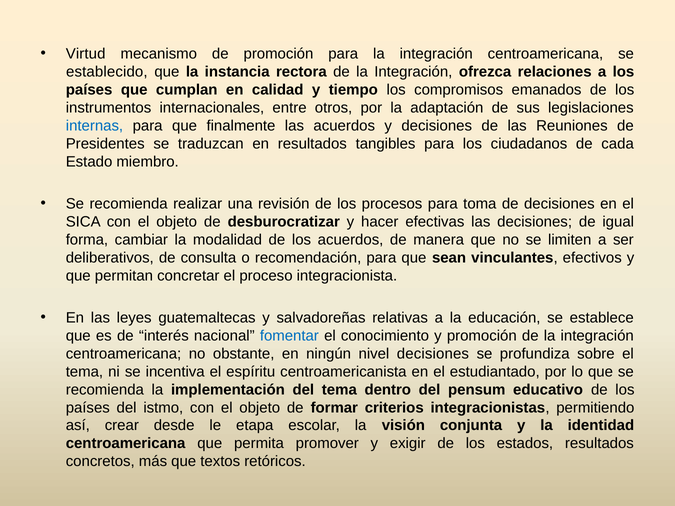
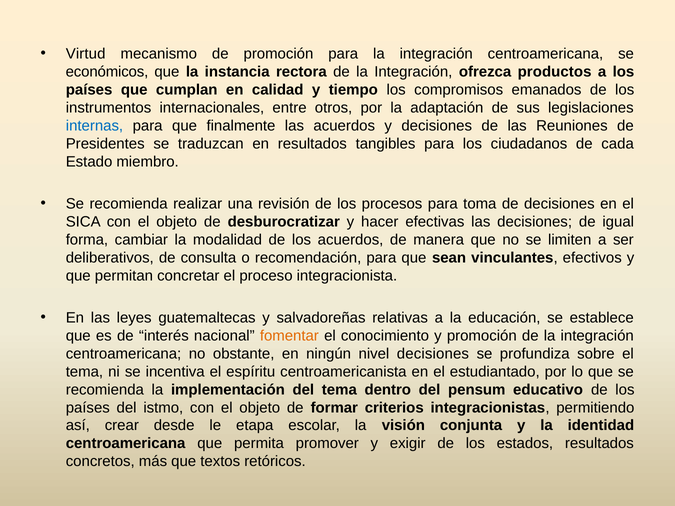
establecido: establecido -> económicos
relaciones: relaciones -> productos
fomentar colour: blue -> orange
